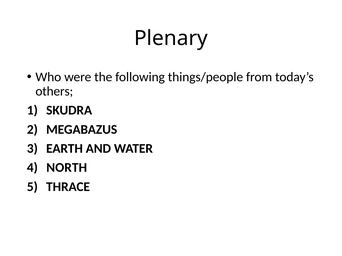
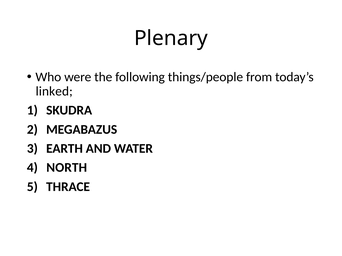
others: others -> linked
